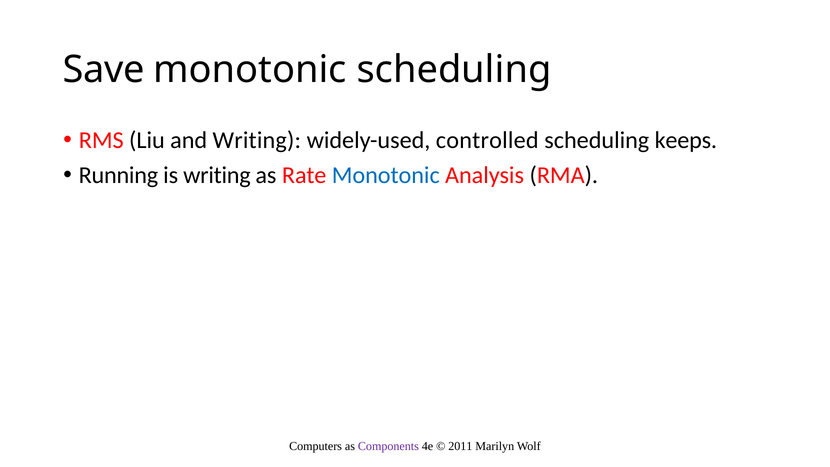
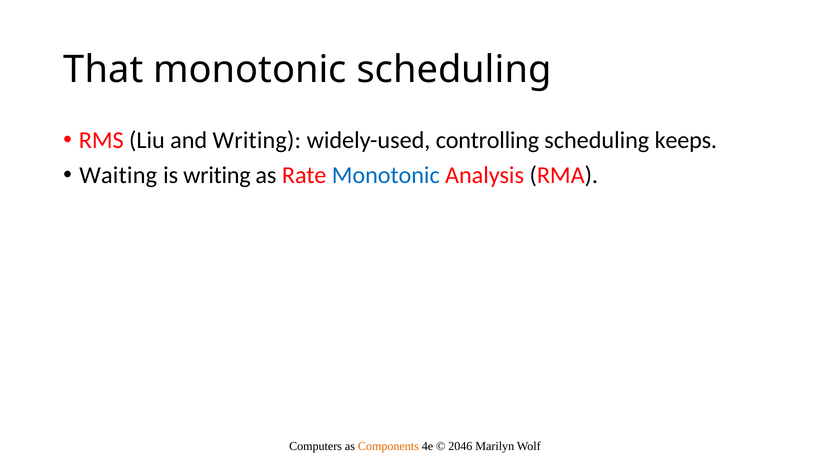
Save: Save -> That
controlled: controlled -> controlling
Running: Running -> Waiting
Components colour: purple -> orange
2011: 2011 -> 2046
